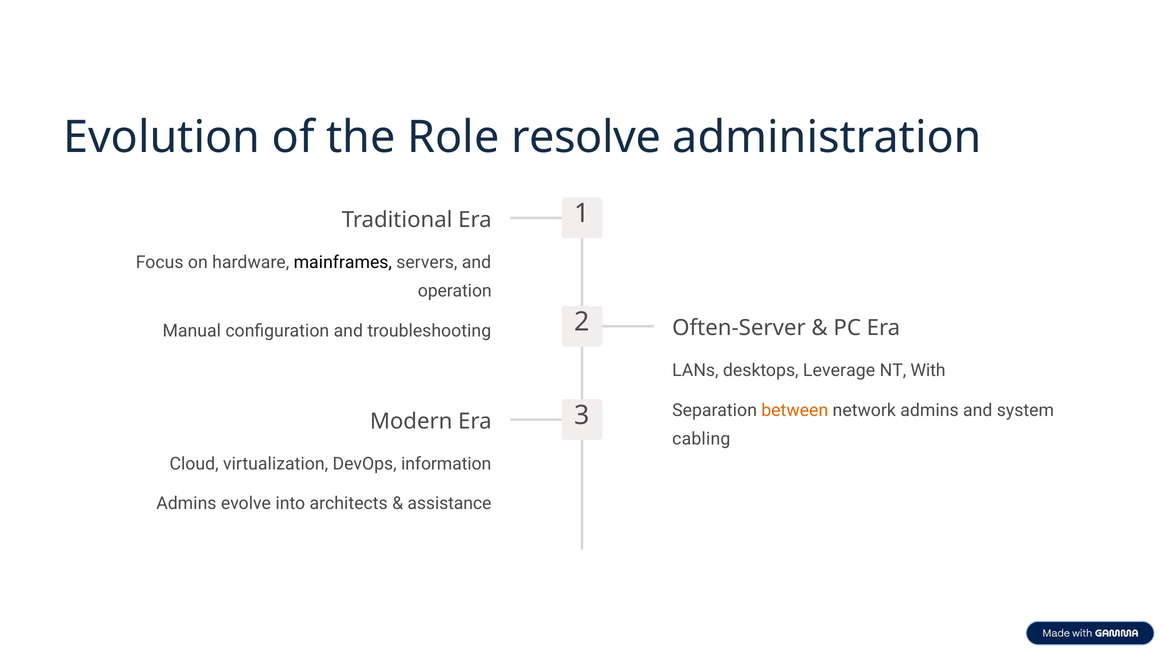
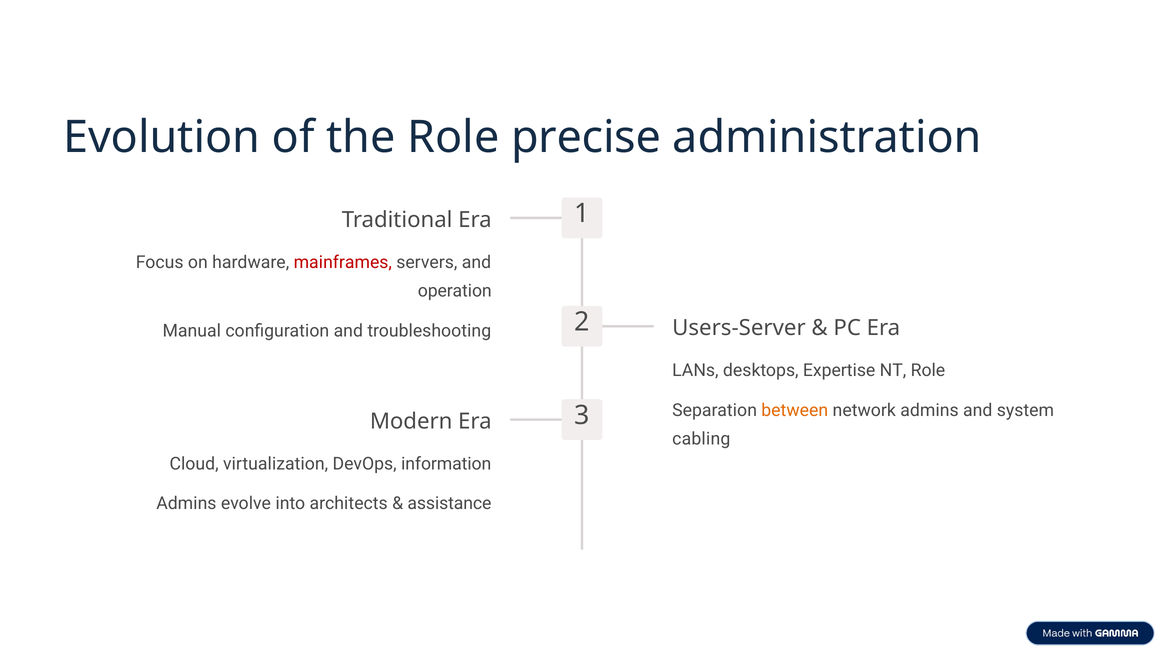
resolve: resolve -> precise
mainframes colour: black -> red
Often-Server: Often-Server -> Users-Server
Leverage: Leverage -> Expertise
NT With: With -> Role
